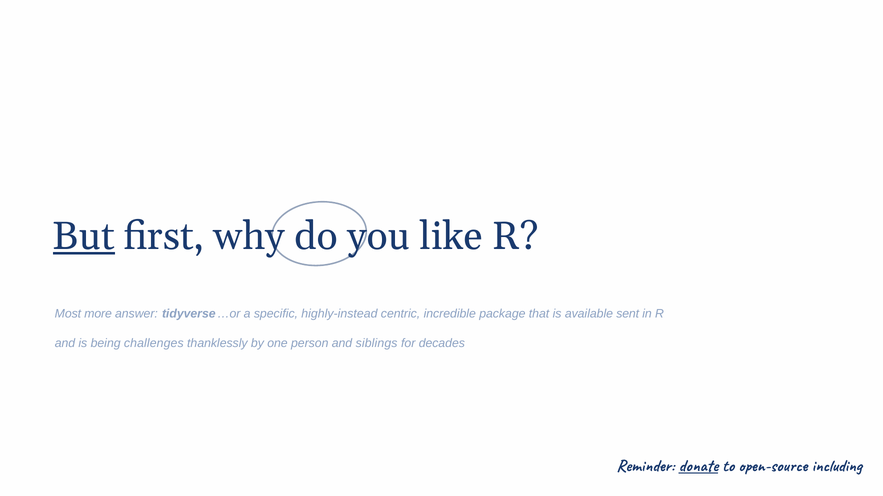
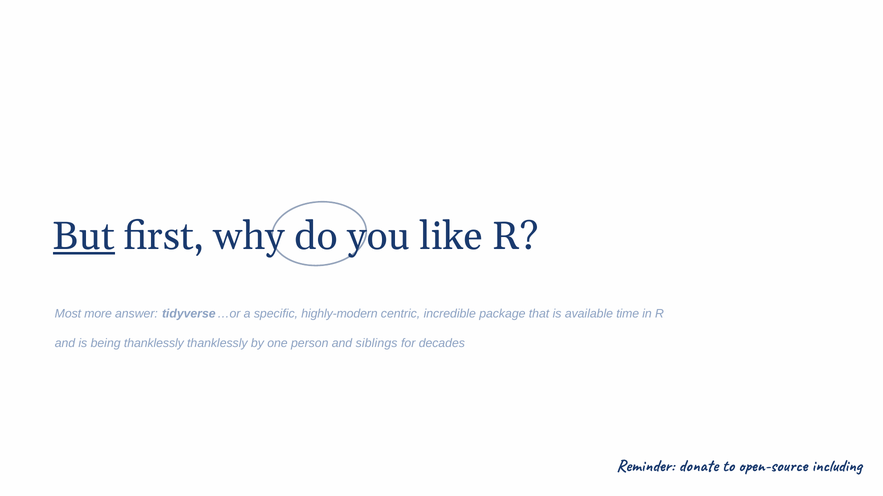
highly-instead: highly-instead -> highly-modern
sent: sent -> time
being challenges: challenges -> thanklessly
donate underline: present -> none
